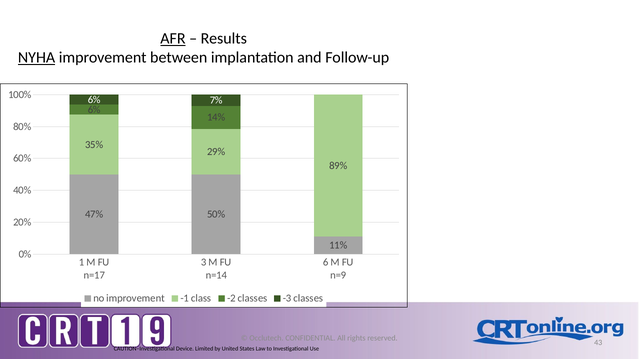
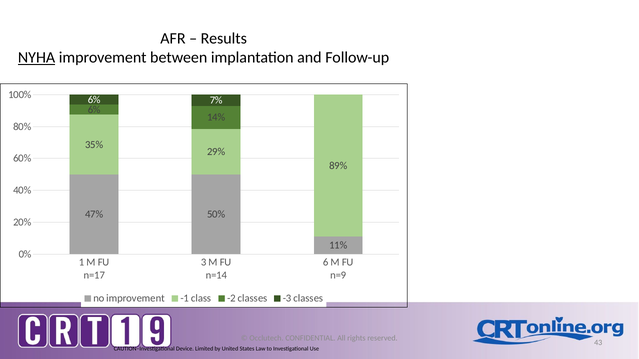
AFR underline: present -> none
